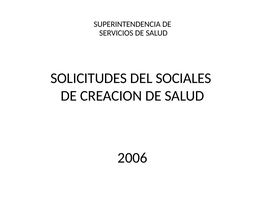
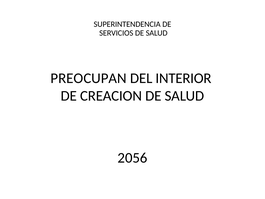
SOLICITUDES: SOLICITUDES -> PREOCUPAN
SOCIALES: SOCIALES -> INTERIOR
2006: 2006 -> 2056
